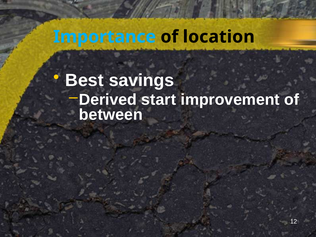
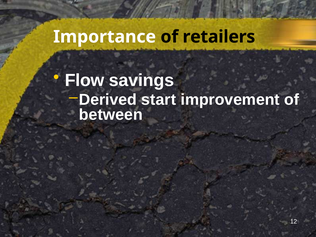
Importance colour: light blue -> white
location: location -> retailers
Best: Best -> Flow
